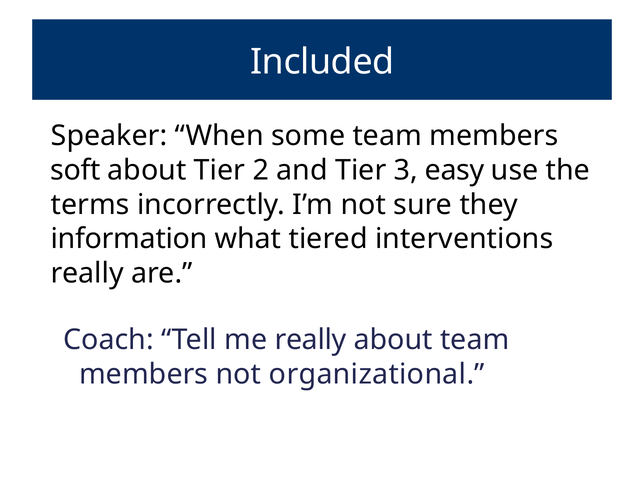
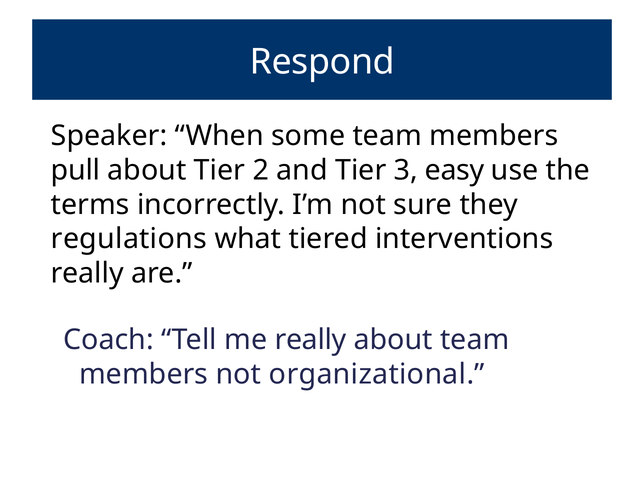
Included: Included -> Respond
soft: soft -> pull
information: information -> regulations
